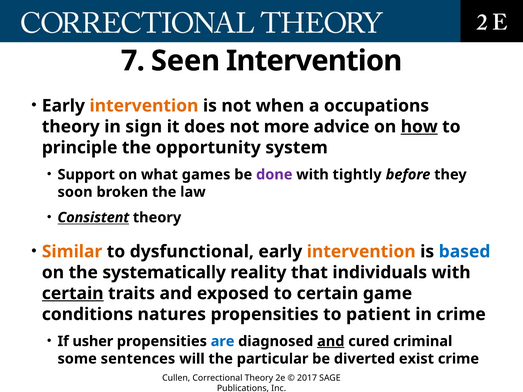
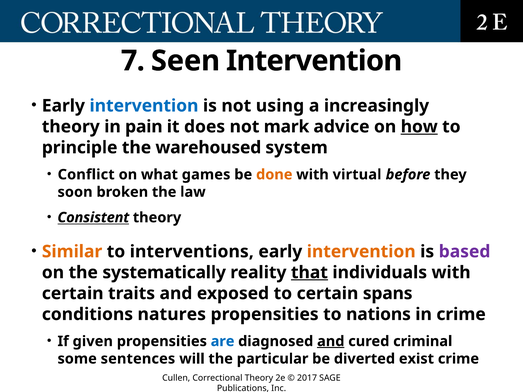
intervention at (144, 106) colour: orange -> blue
when: when -> using
occupations: occupations -> increasingly
sign: sign -> pain
more: more -> mark
opportunity: opportunity -> warehoused
Support: Support -> Conflict
done colour: purple -> orange
tightly: tightly -> virtual
dysfunctional: dysfunctional -> interventions
based colour: blue -> purple
that underline: none -> present
certain at (73, 294) underline: present -> none
game: game -> spans
patient: patient -> nations
usher: usher -> given
